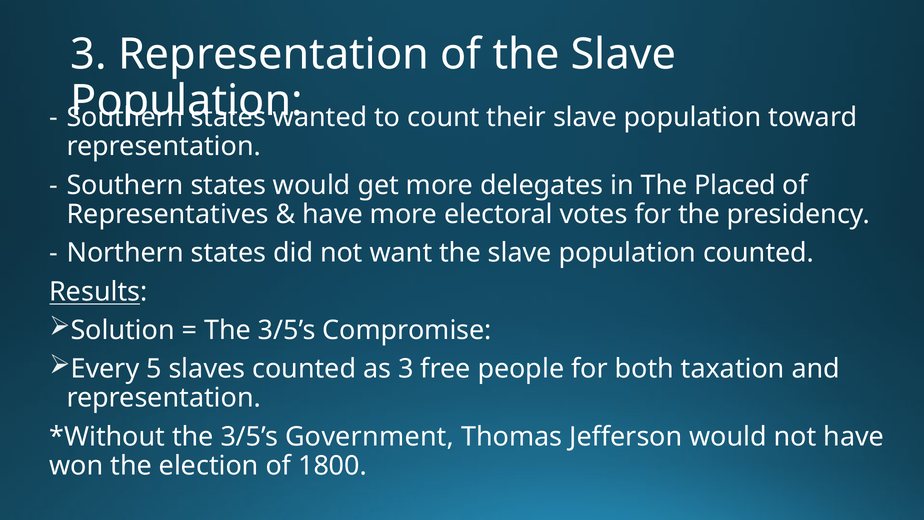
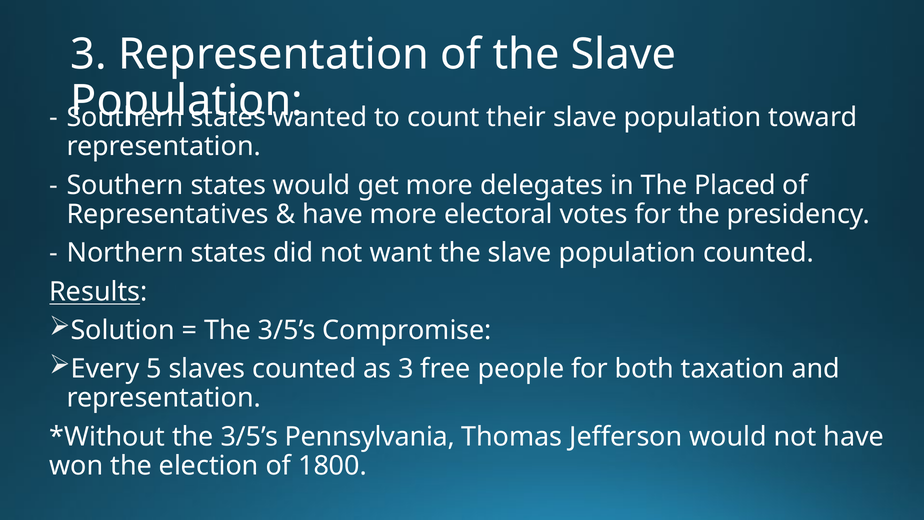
Government: Government -> Pennsylvania
